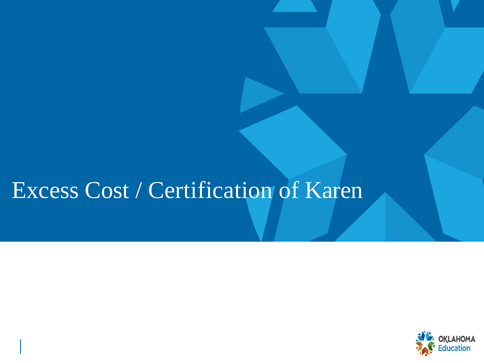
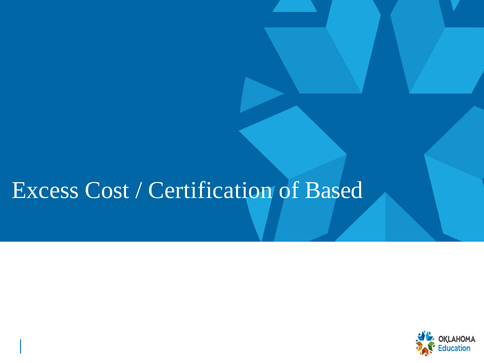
Karen: Karen -> Based
